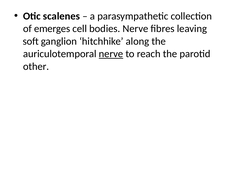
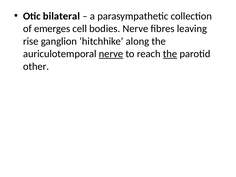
scalenes: scalenes -> bilateral
soft: soft -> rise
the at (170, 54) underline: none -> present
